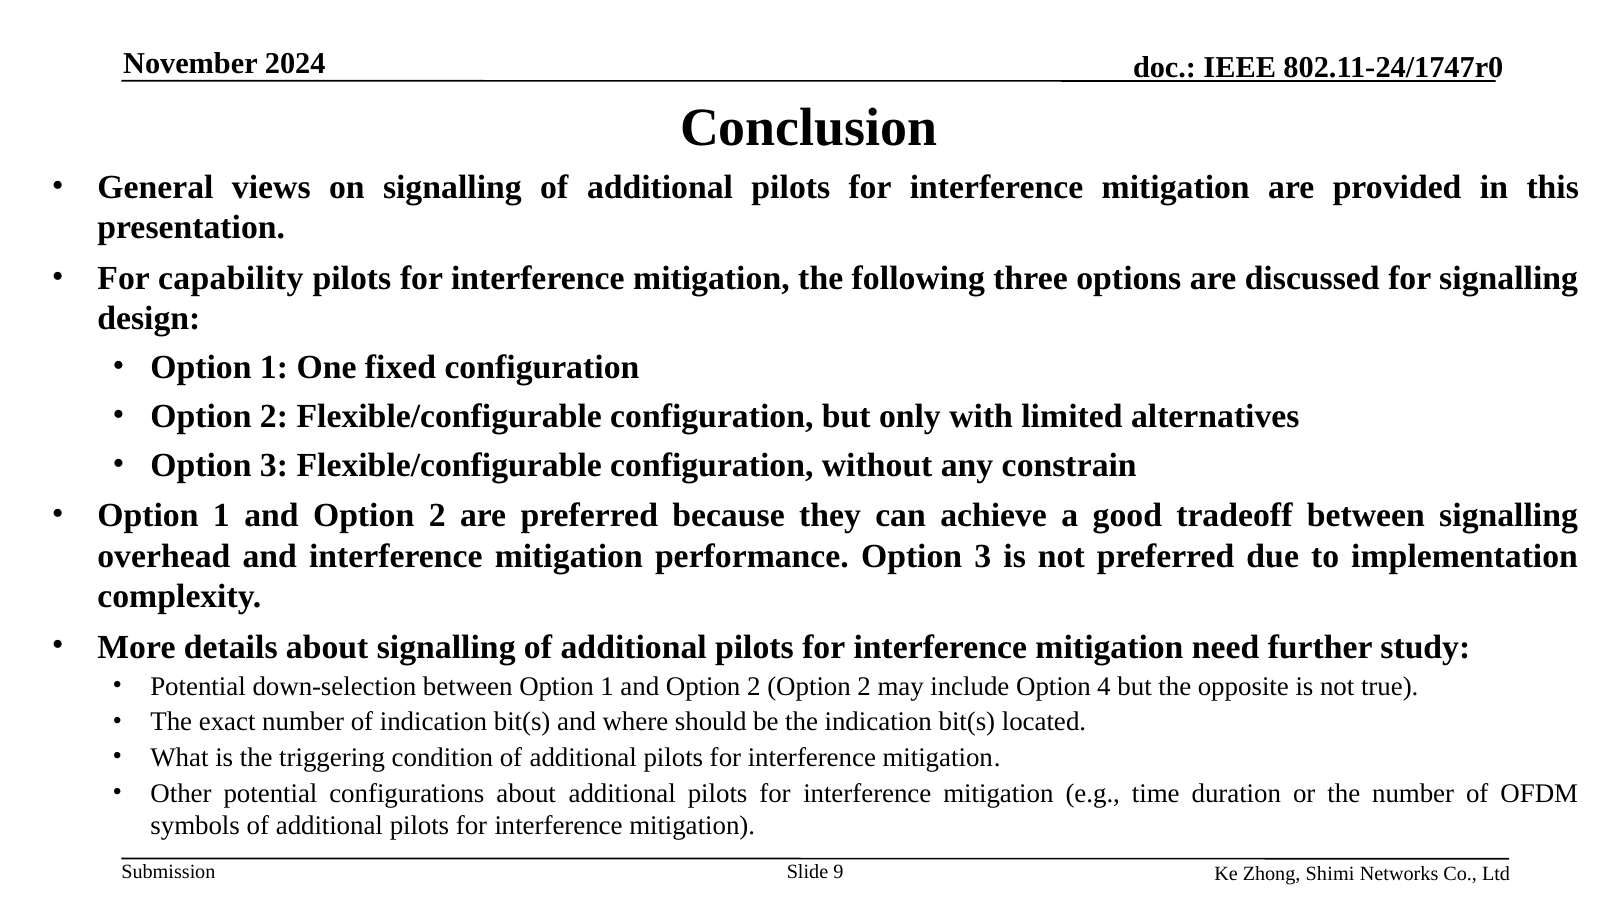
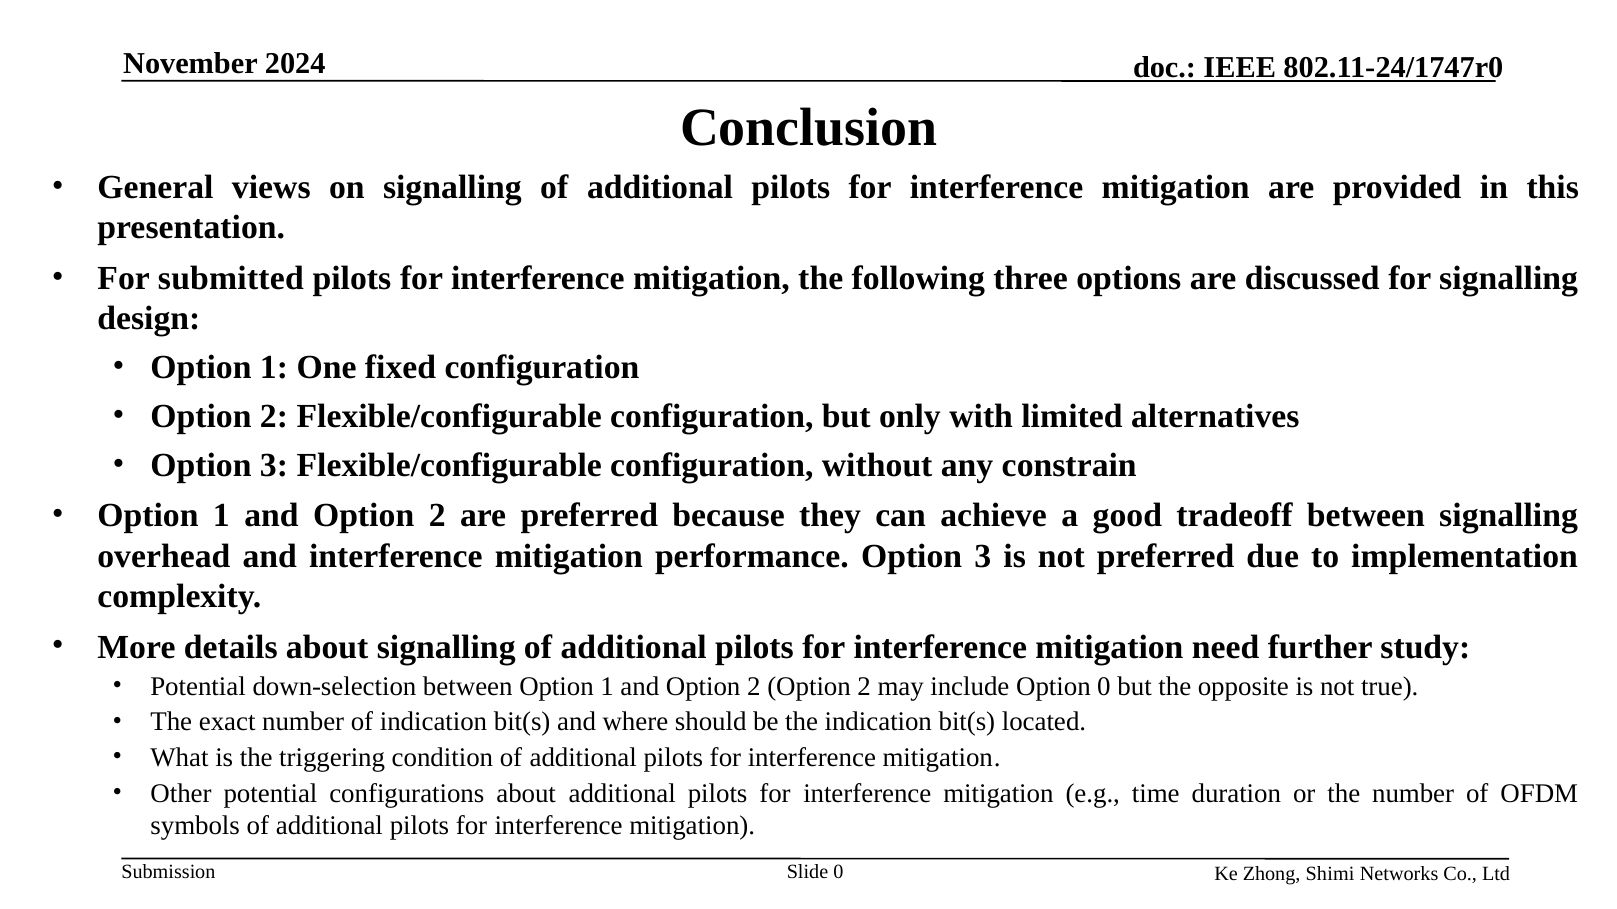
capability: capability -> submitted
Option 4: 4 -> 0
Slide 9: 9 -> 0
